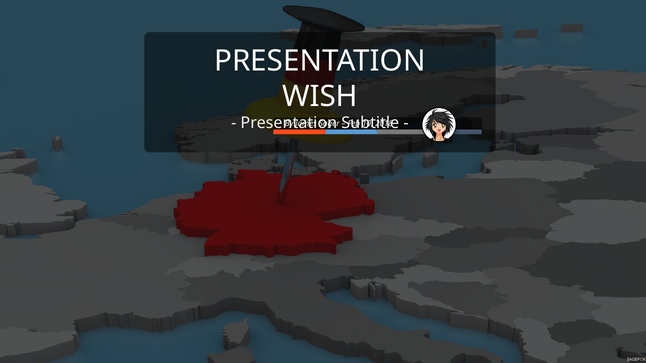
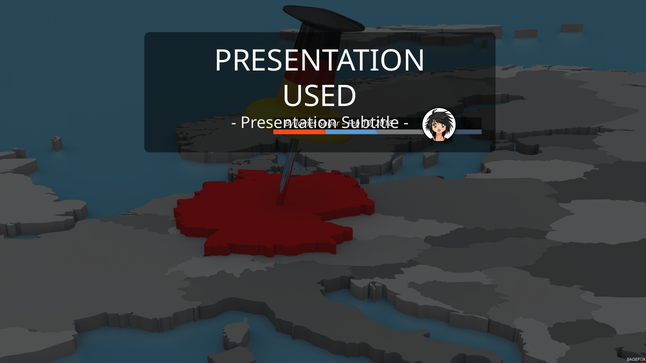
WISH: WISH -> USED
